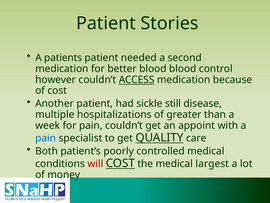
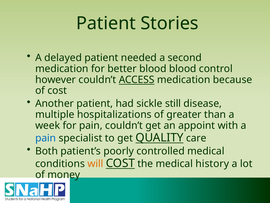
patients: patients -> delayed
will colour: red -> orange
largest: largest -> history
